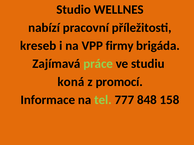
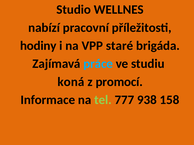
kreseb: kreseb -> hodiny
firmy: firmy -> staré
práce colour: light green -> light blue
848: 848 -> 938
